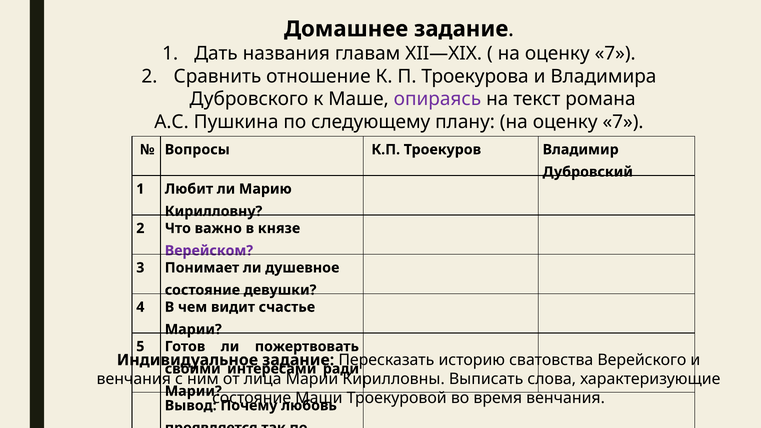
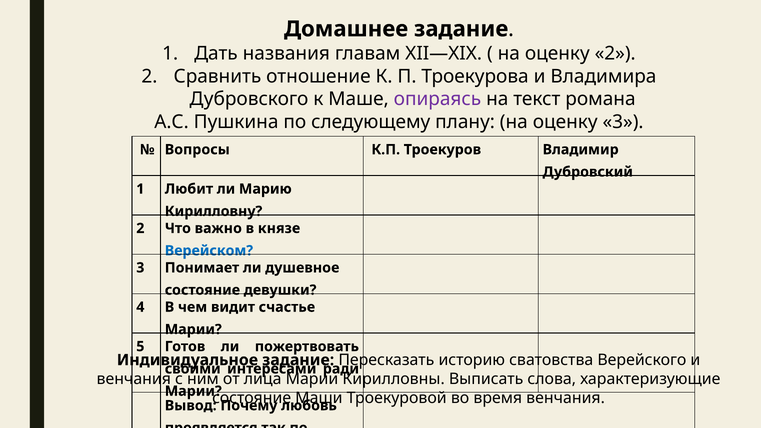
7 at (615, 53): 7 -> 2
плану на оценку 7: 7 -> 3
Верейском colour: purple -> blue
